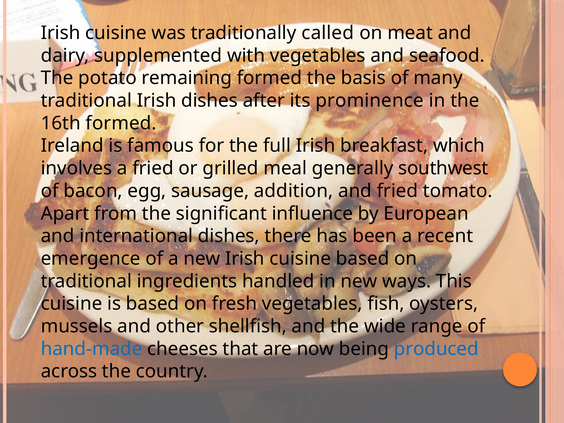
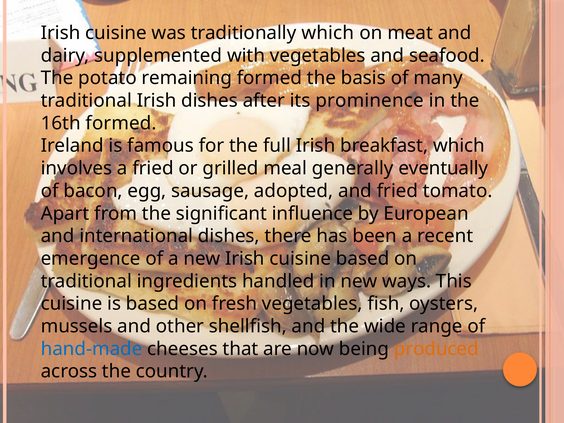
traditionally called: called -> which
southwest: southwest -> eventually
addition: addition -> adopted
produced colour: blue -> orange
